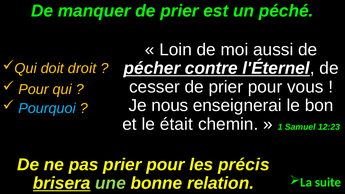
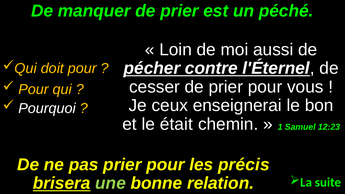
doit droit: droit -> pour
nous: nous -> ceux
Pourquoi colour: light blue -> white
